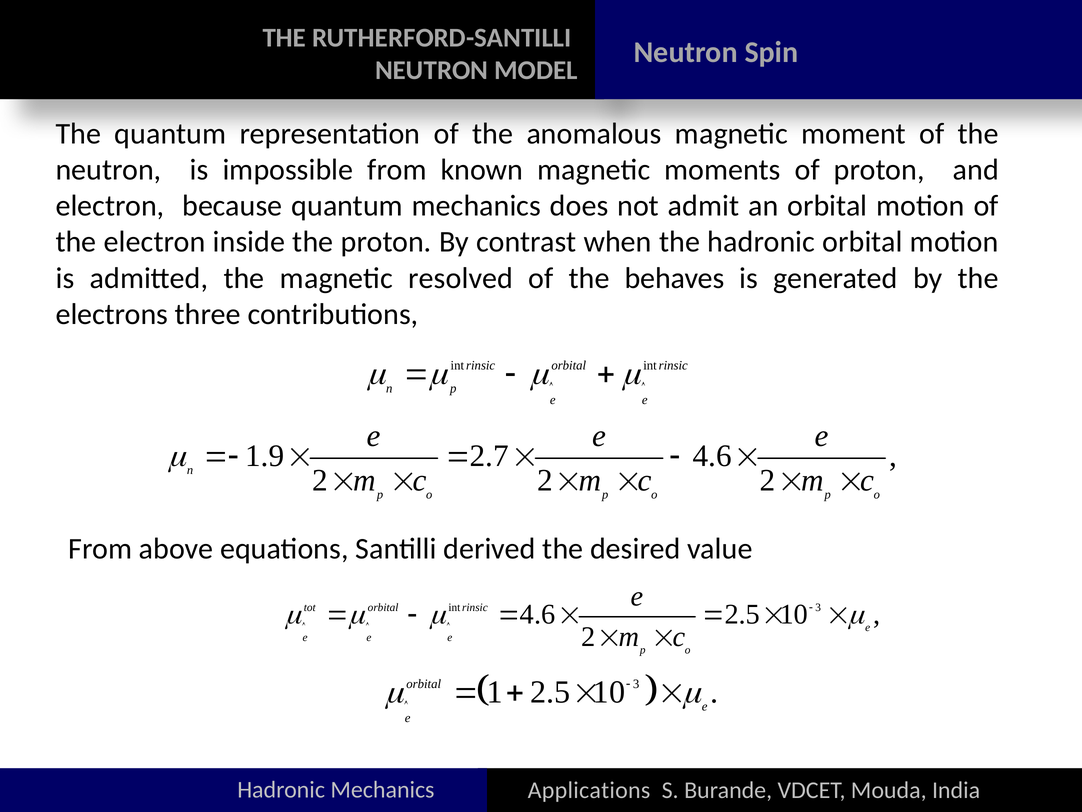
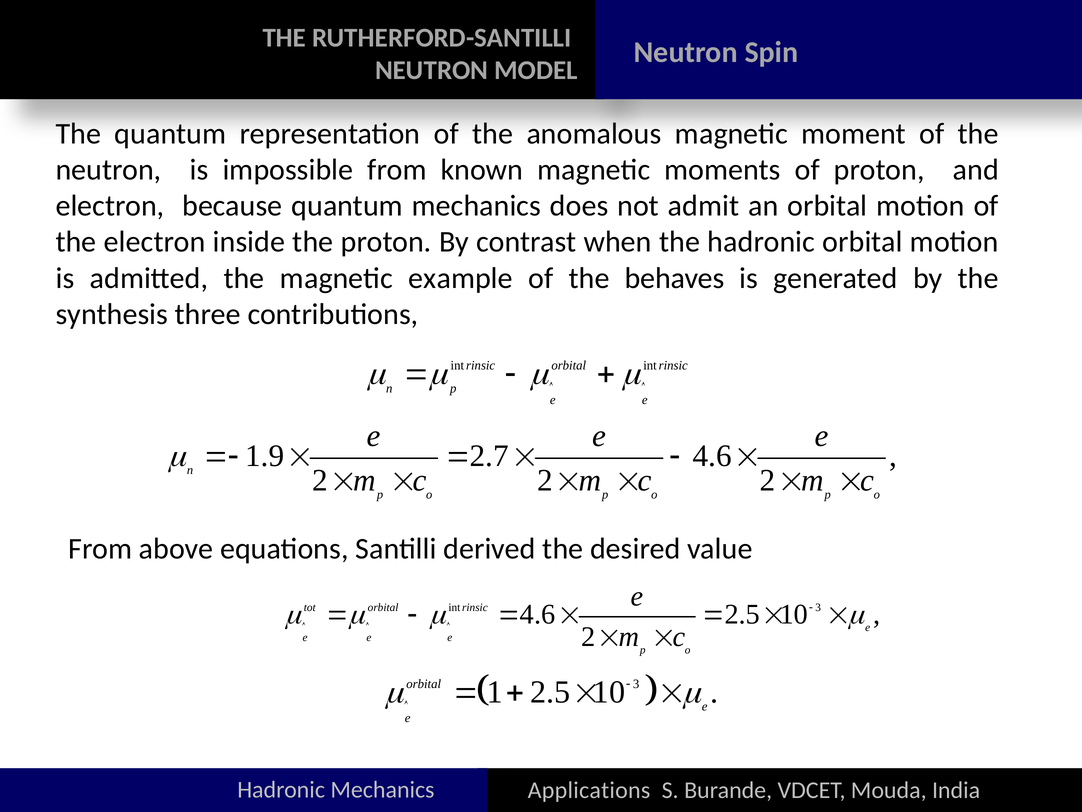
resolved: resolved -> example
electrons: electrons -> synthesis
